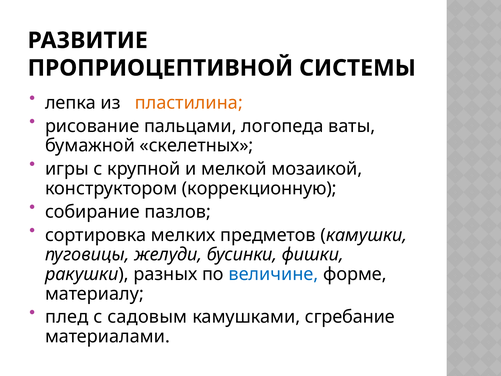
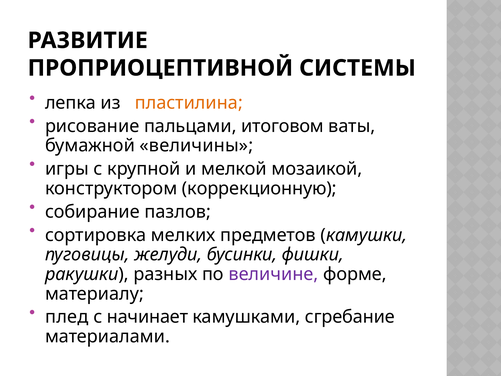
логопеда: логопеда -> итоговом
скелетных: скелетных -> величины
величине colour: blue -> purple
садовым: садовым -> начинает
